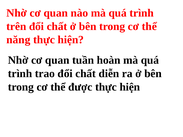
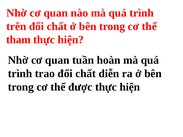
năng: năng -> tham
